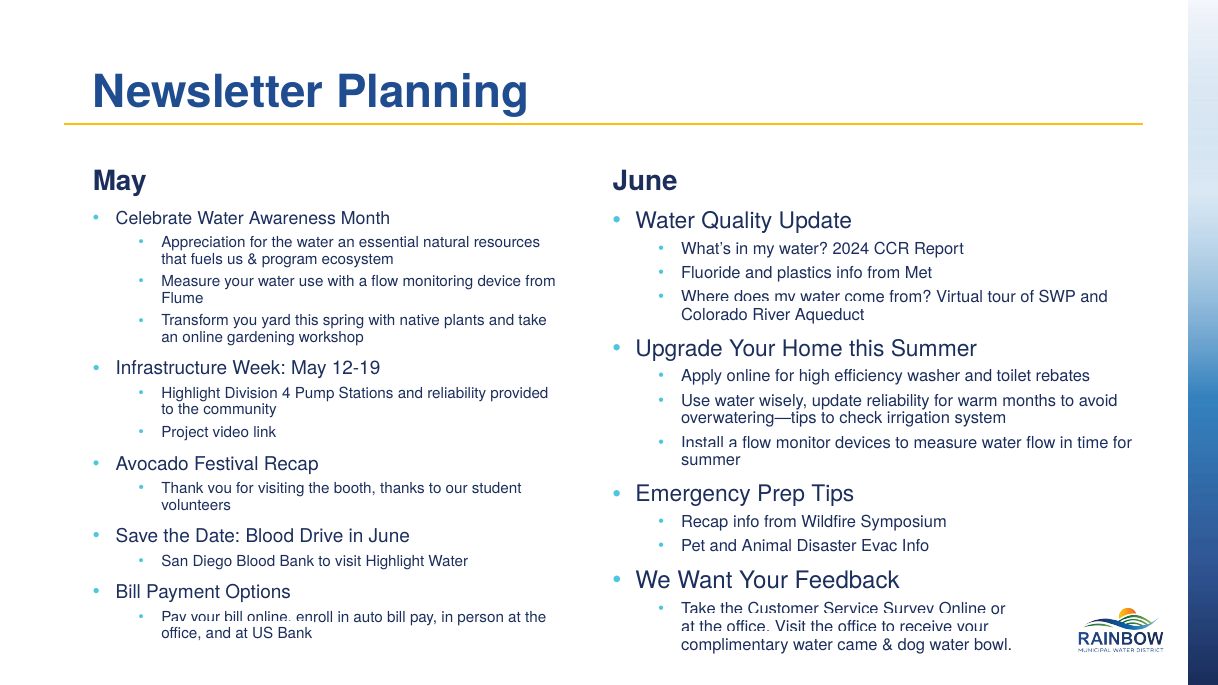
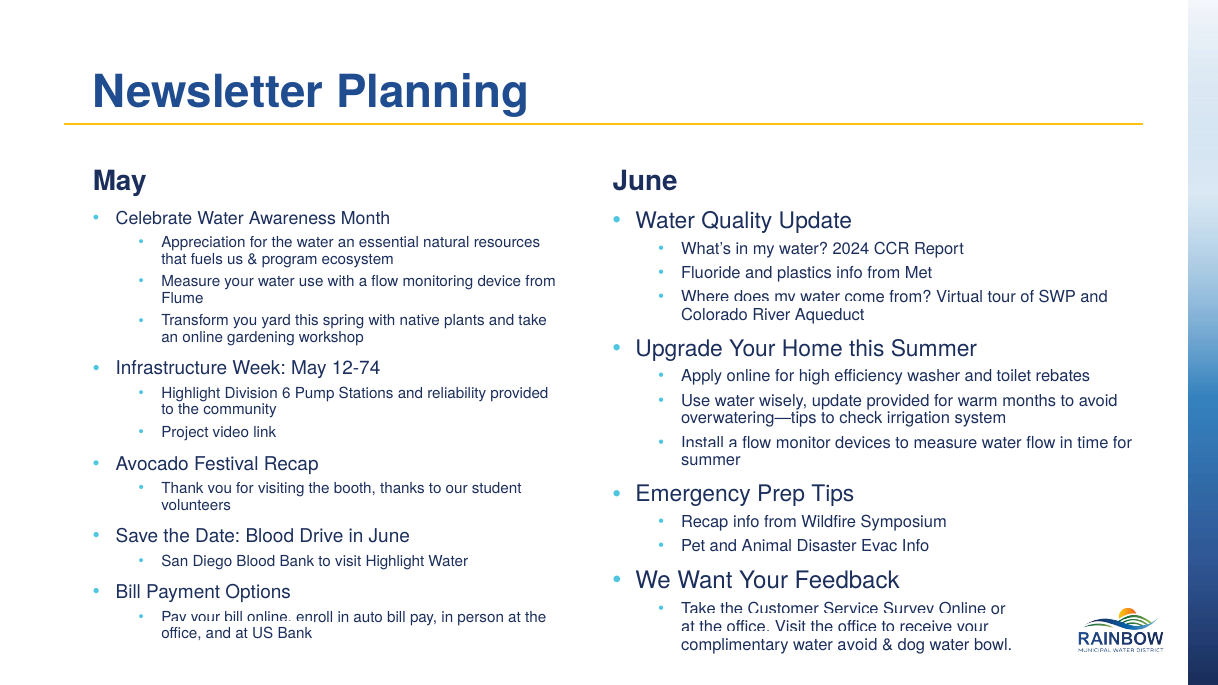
12-19: 12-19 -> 12-74
4: 4 -> 6
update reliability: reliability -> provided
water came: came -> avoid
